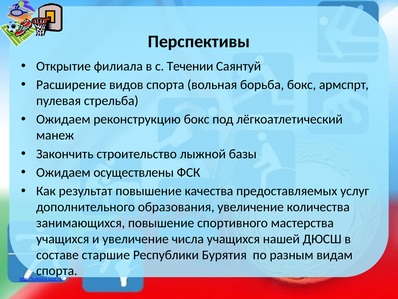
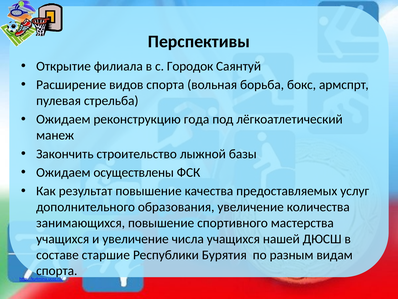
Течении: Течении -> Городок
реконструкцию бокс: бокс -> года
